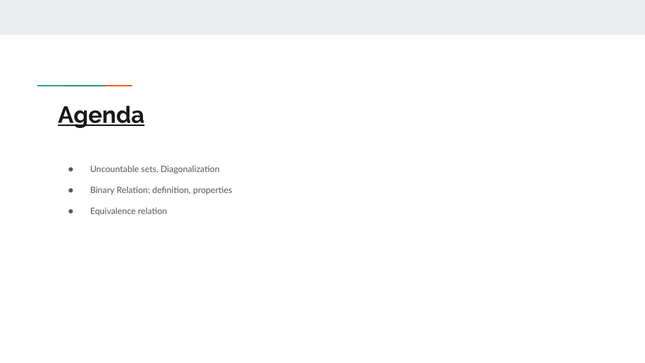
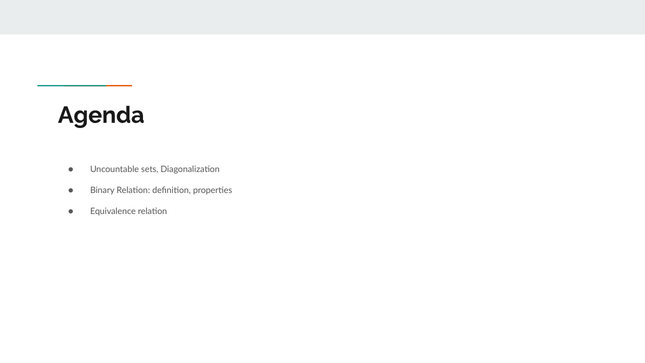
Agenda underline: present -> none
